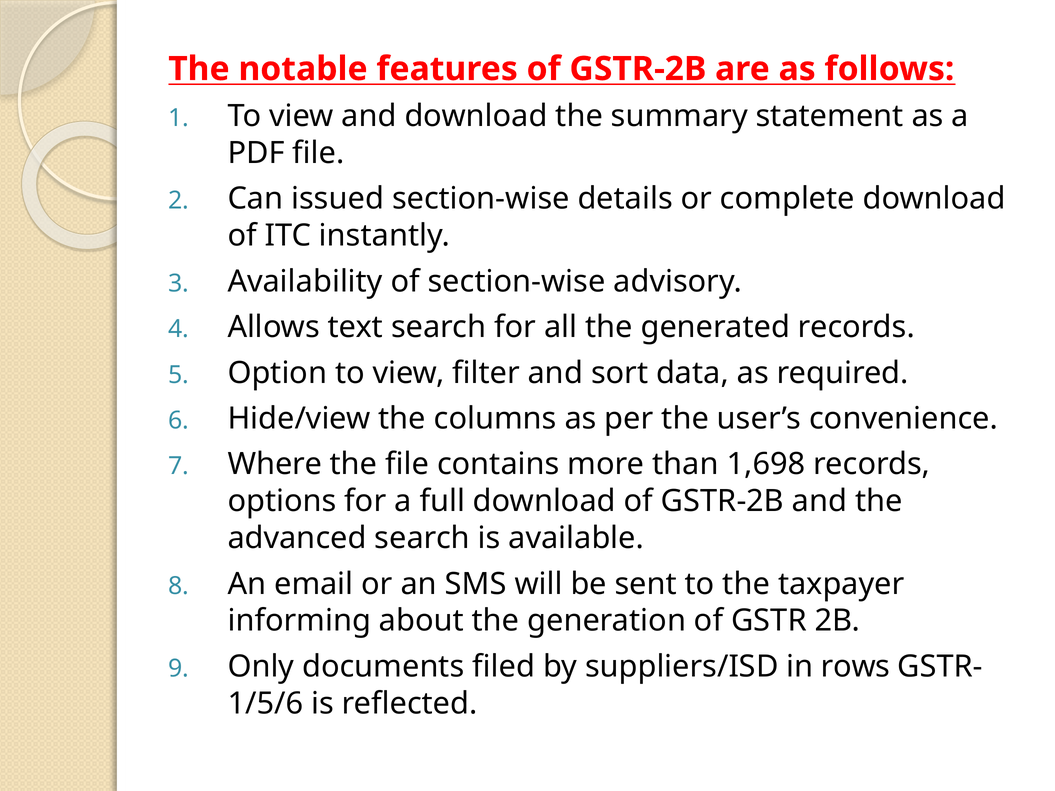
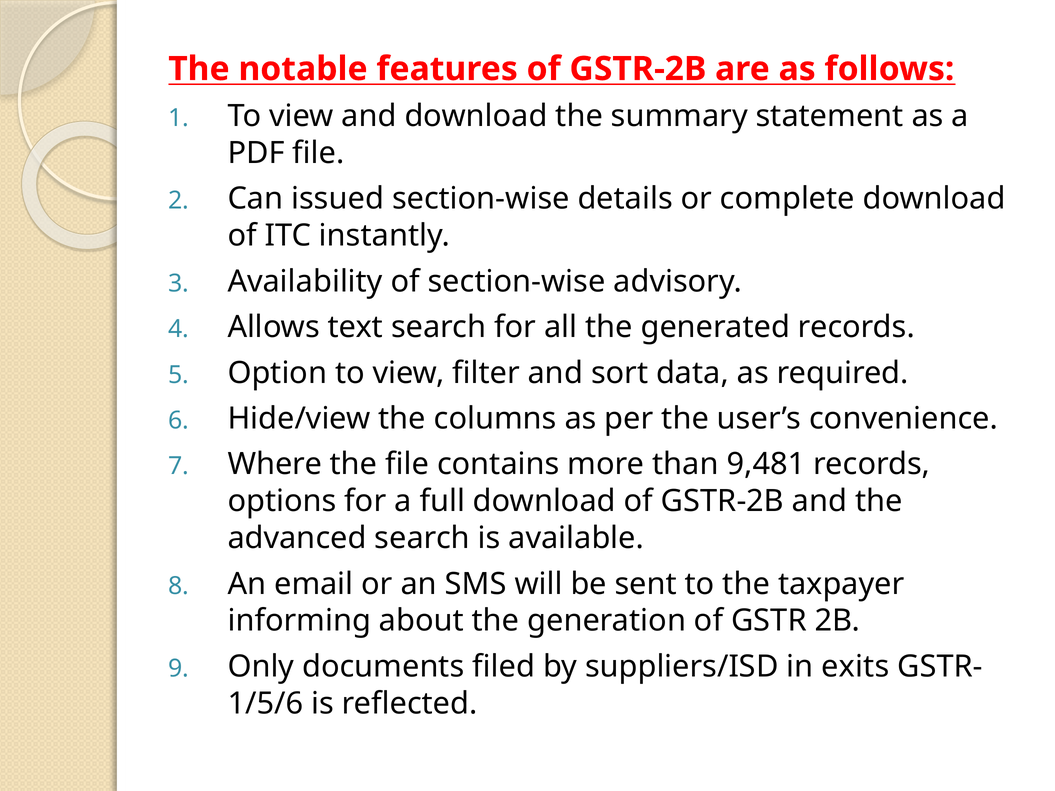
1,698: 1,698 -> 9,481
rows: rows -> exits
